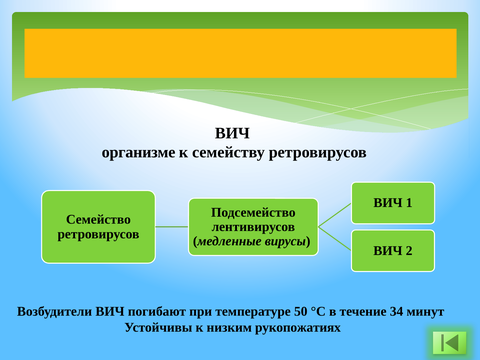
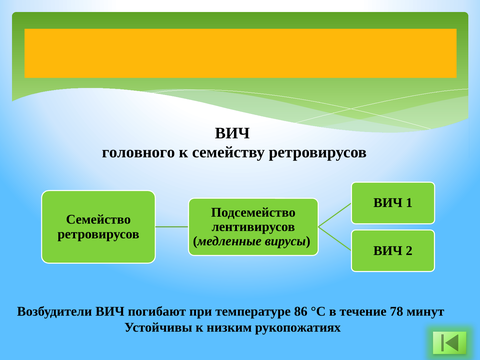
организме: организме -> головного
50: 50 -> 86
34: 34 -> 78
